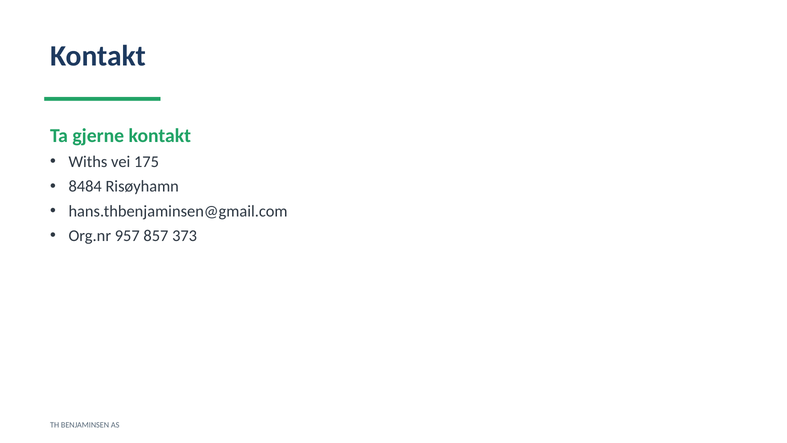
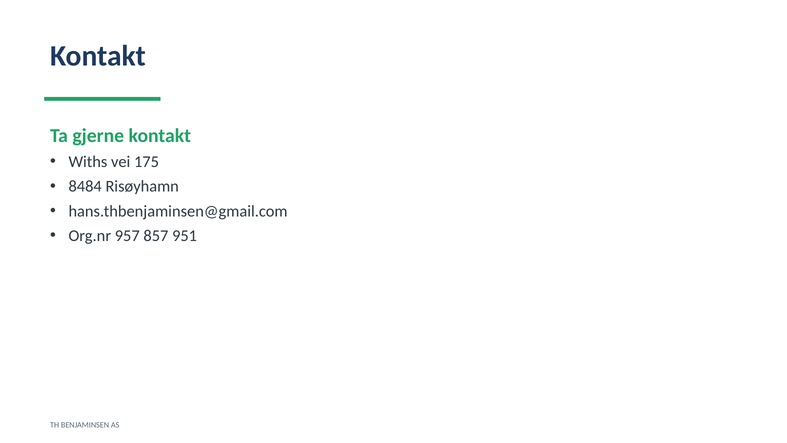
373: 373 -> 951
